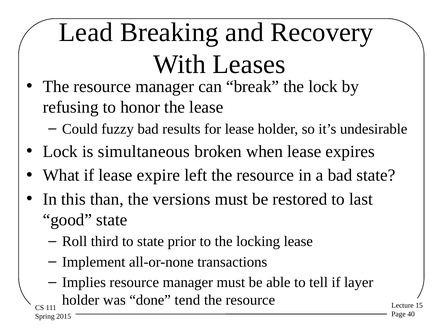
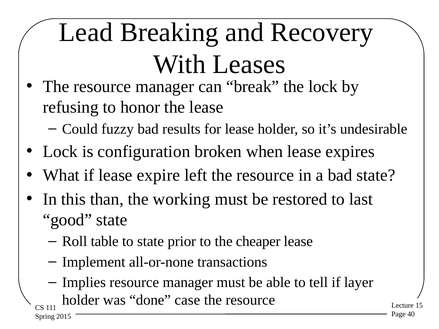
simultaneous: simultaneous -> configuration
versions: versions -> working
third: third -> table
locking: locking -> cheaper
tend: tend -> case
